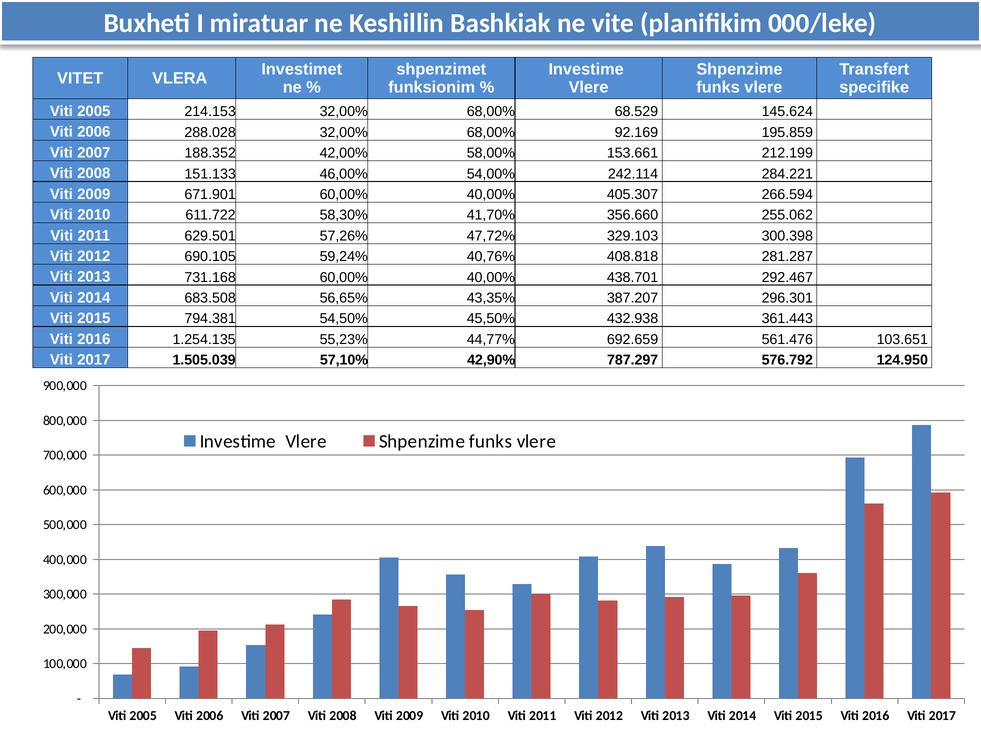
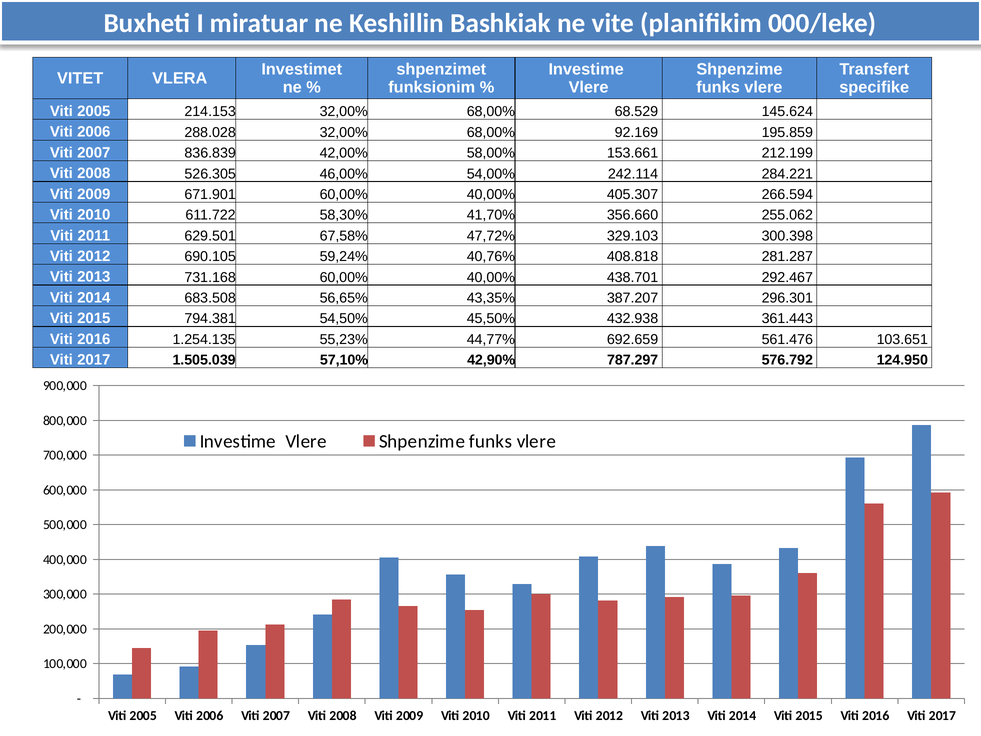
188.352: 188.352 -> 836.839
151.133: 151.133 -> 526.305
57,26%: 57,26% -> 67,58%
